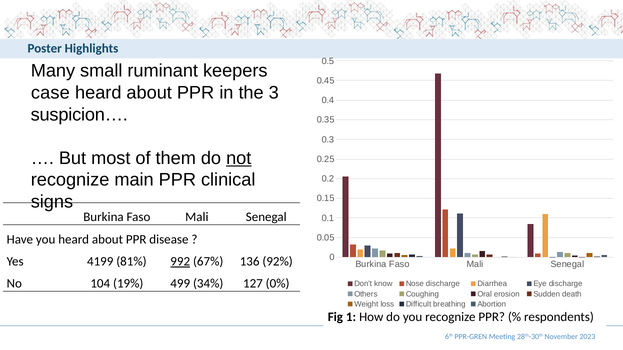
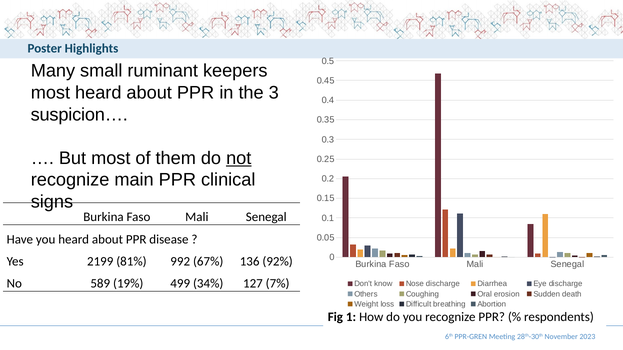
case at (50, 93): case -> most
4199: 4199 -> 2199
992 underline: present -> none
104: 104 -> 589
0%: 0% -> 7%
